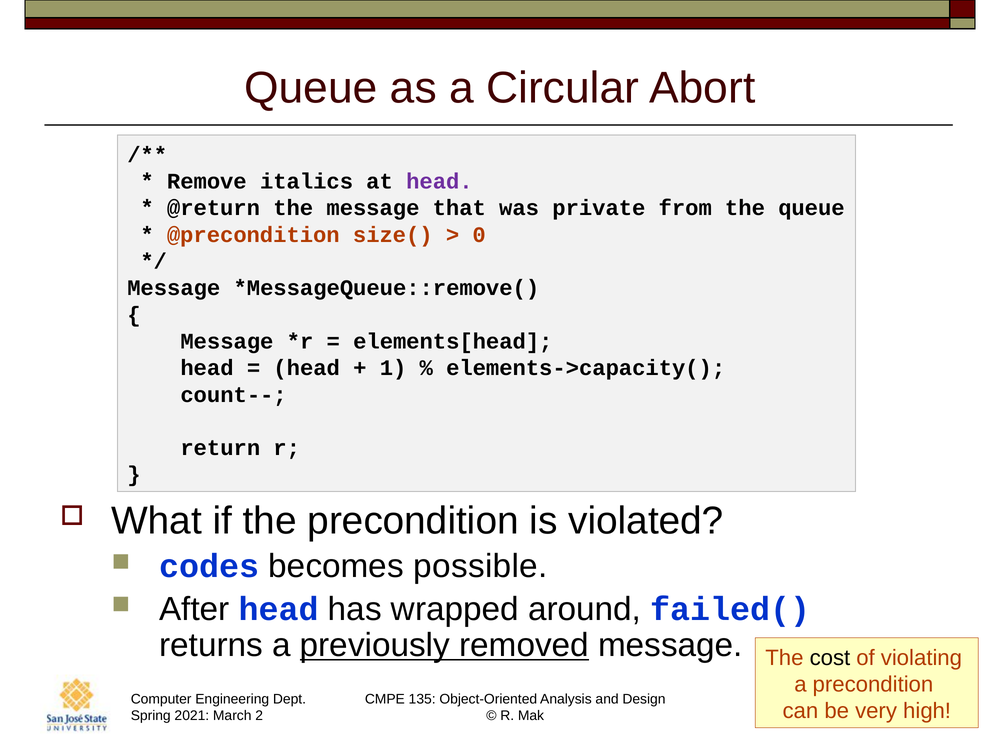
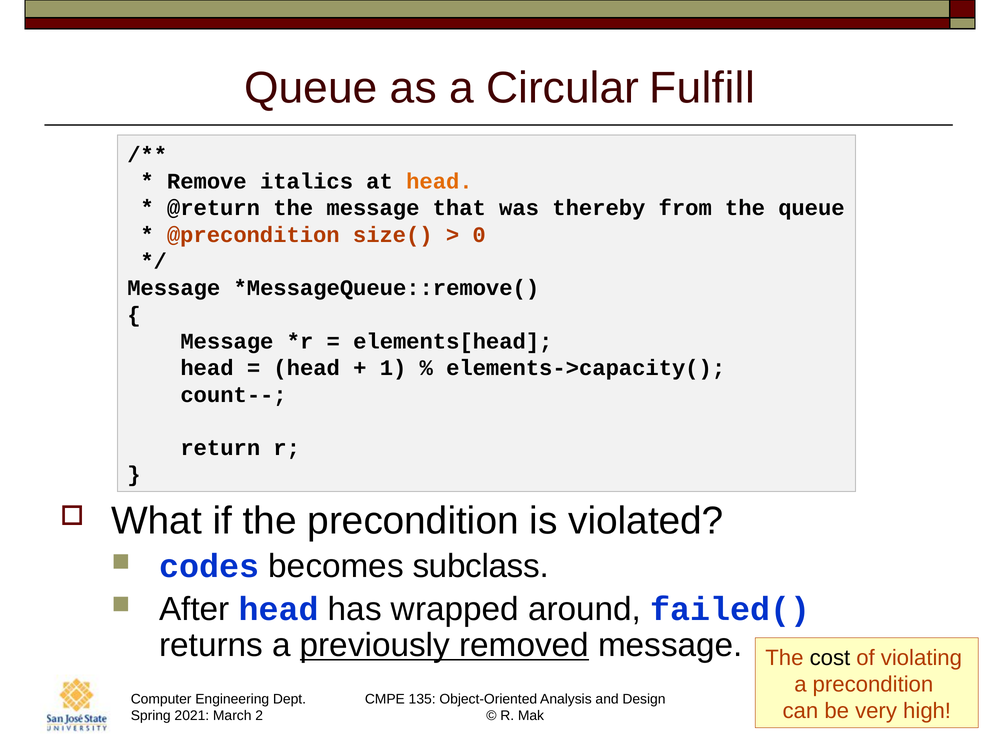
Abort: Abort -> Fulfill
head at (439, 181) colour: purple -> orange
private: private -> thereby
possible: possible -> subclass
